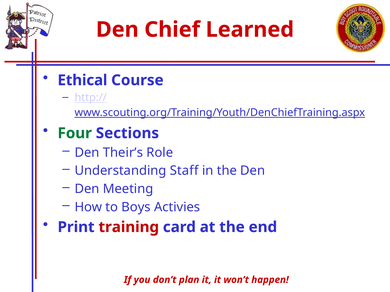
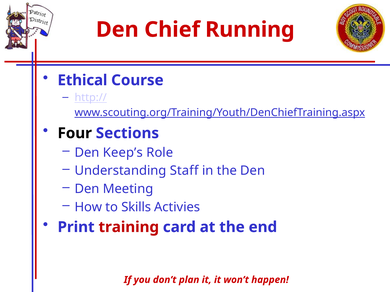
Learned: Learned -> Running
Four colour: green -> black
Their’s: Their’s -> Keep’s
Boys: Boys -> Skills
